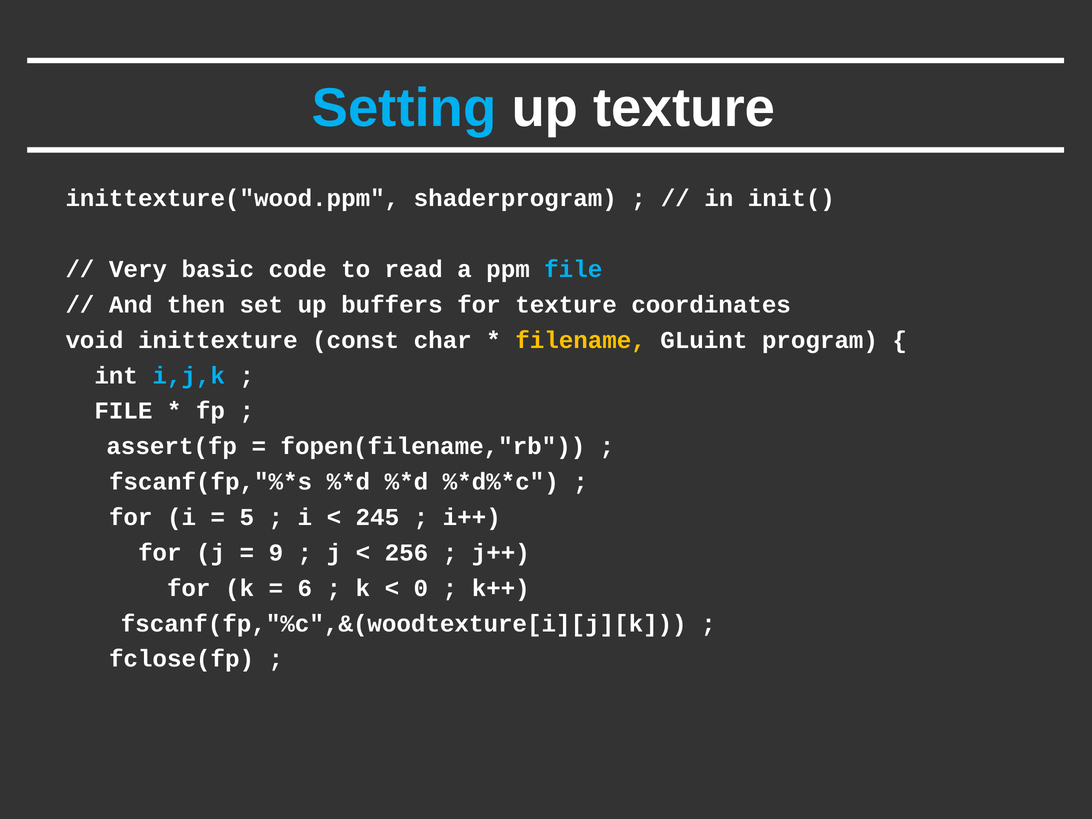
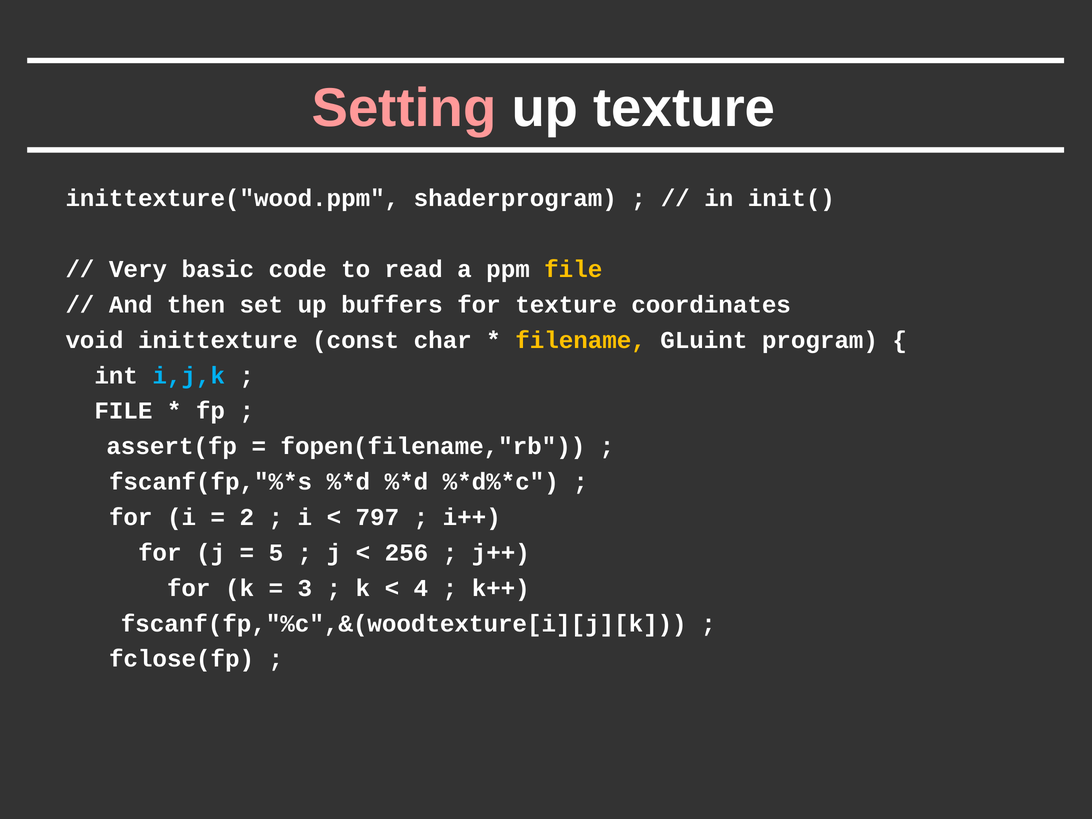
Setting colour: light blue -> pink
file at (573, 269) colour: light blue -> yellow
5: 5 -> 2
245: 245 -> 797
9: 9 -> 5
6: 6 -> 3
0: 0 -> 4
